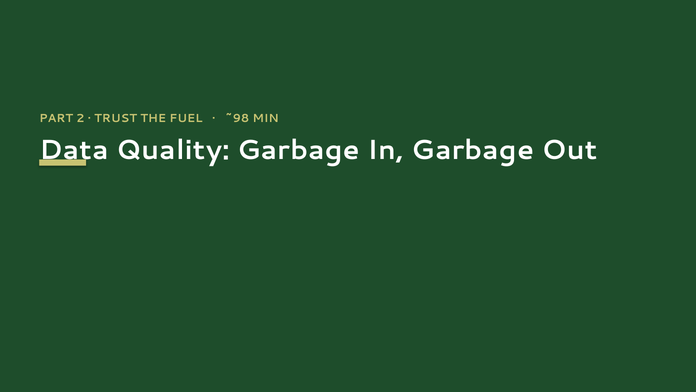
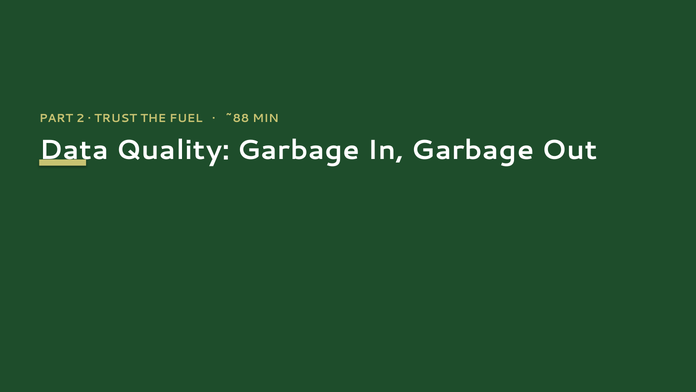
~98: ~98 -> ~88
